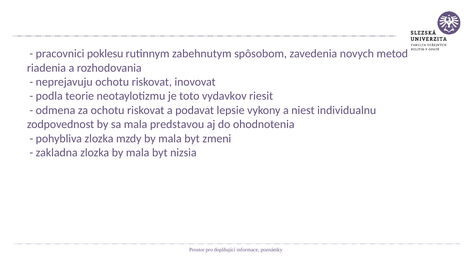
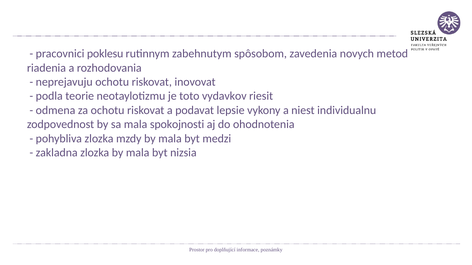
predstavou: predstavou -> spokojnosti
zmeni: zmeni -> medzi
